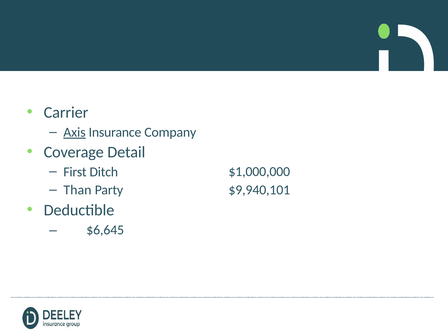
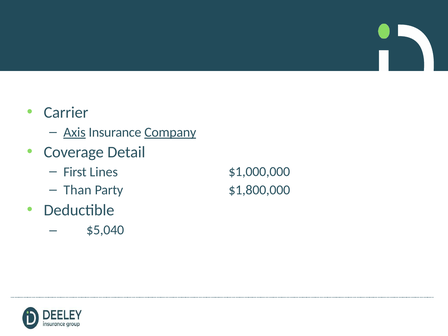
Company underline: none -> present
Ditch: Ditch -> Lines
$9,940,101: $9,940,101 -> $1,800,000
$6,645: $6,645 -> $5,040
